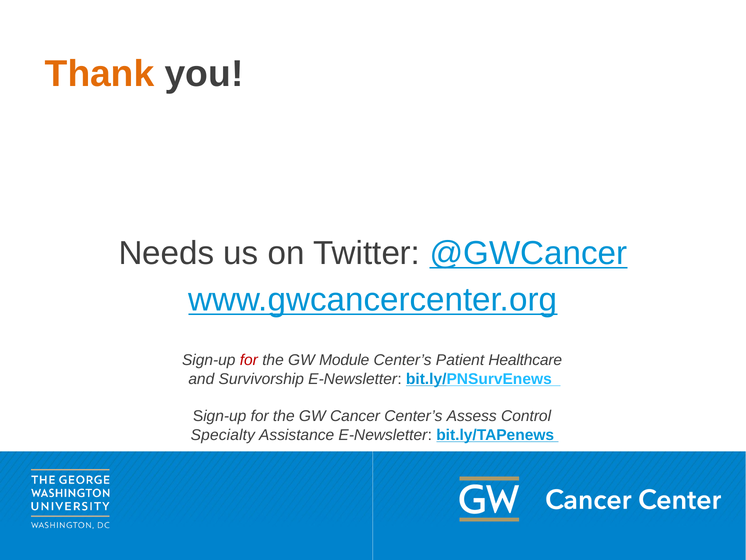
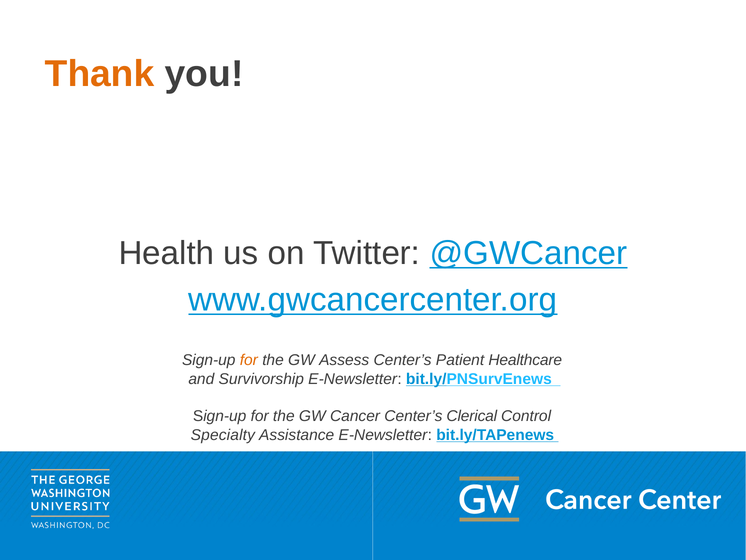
Needs: Needs -> Health
for at (249, 360) colour: red -> orange
Module: Module -> Assess
Assess: Assess -> Clerical
